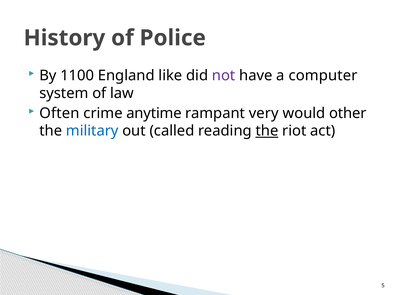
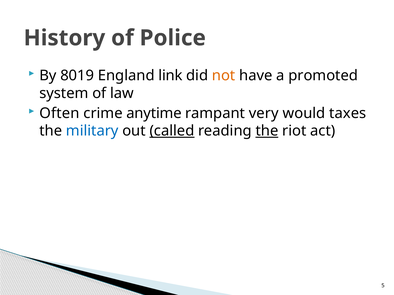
1100: 1100 -> 8019
like: like -> link
not colour: purple -> orange
computer: computer -> promoted
other: other -> taxes
called underline: none -> present
